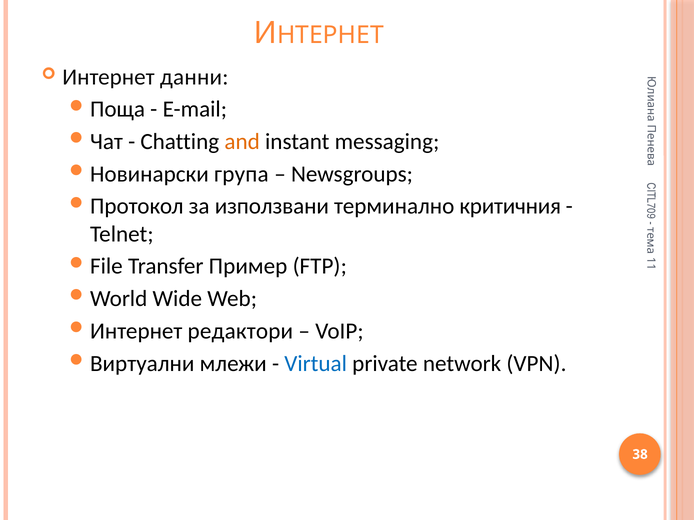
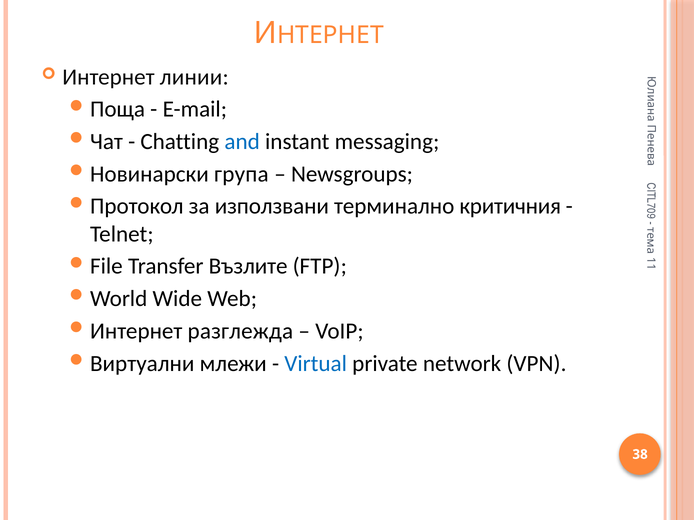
данни: данни -> линии
and colour: orange -> blue
Пример: Пример -> Възлите
редактори: редактори -> разглежда
